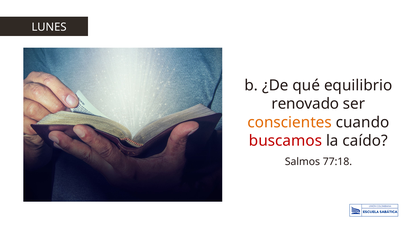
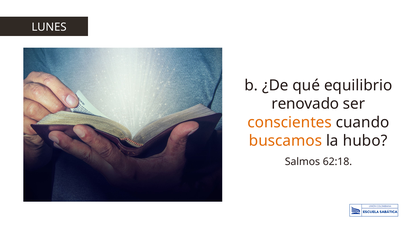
buscamos colour: red -> orange
caído: caído -> hubo
77:18: 77:18 -> 62:18
